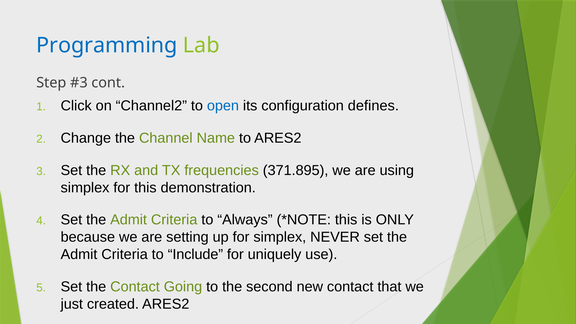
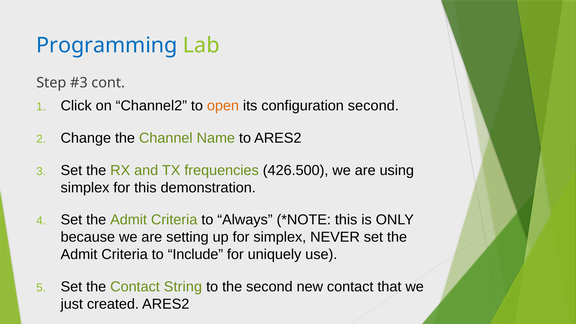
open colour: blue -> orange
configuration defines: defines -> second
371.895: 371.895 -> 426.500
Going: Going -> String
